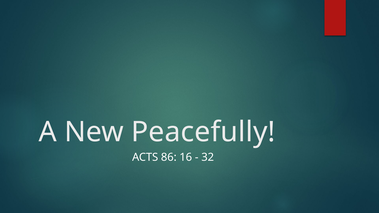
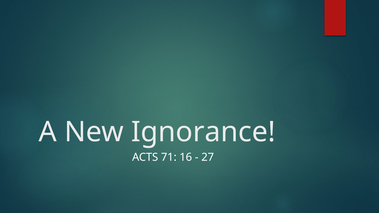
Peacefully: Peacefully -> Ignorance
86: 86 -> 71
32: 32 -> 27
